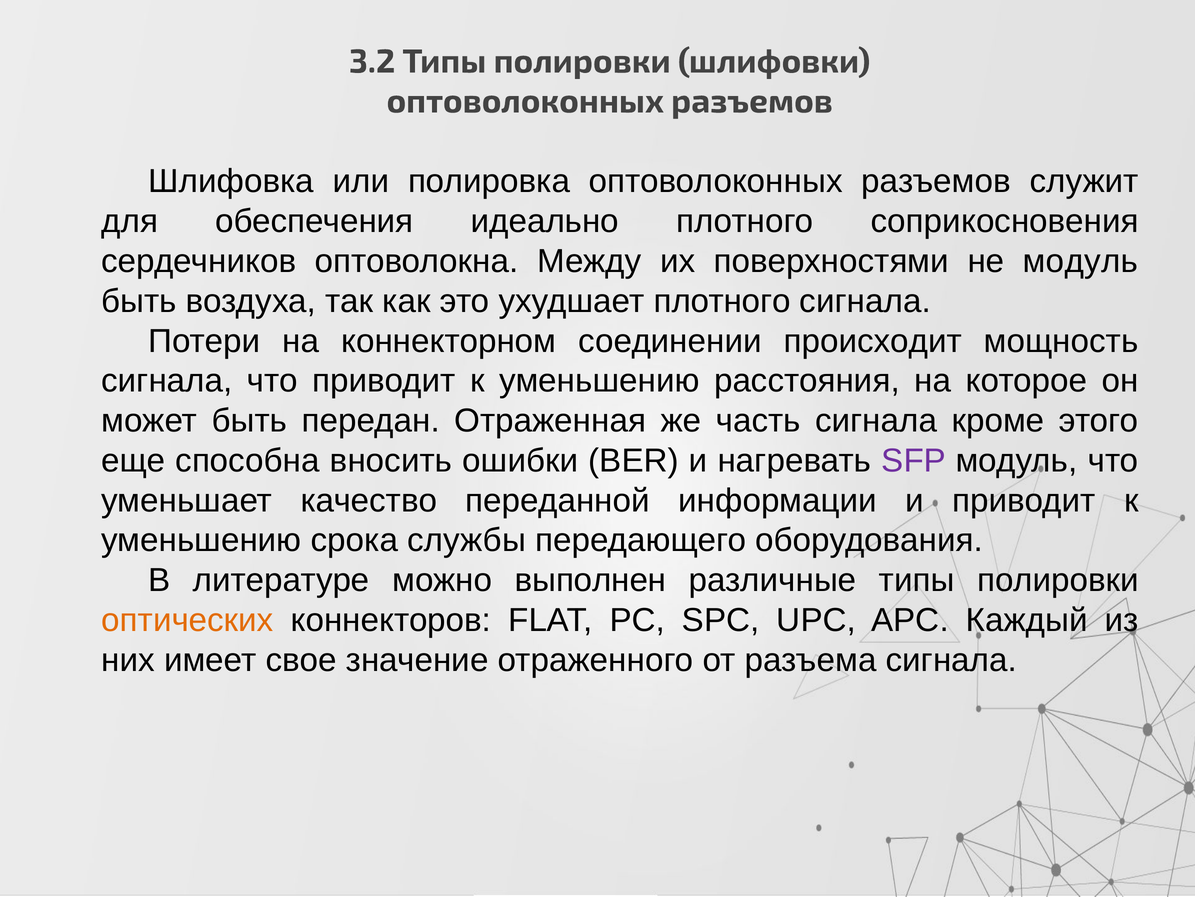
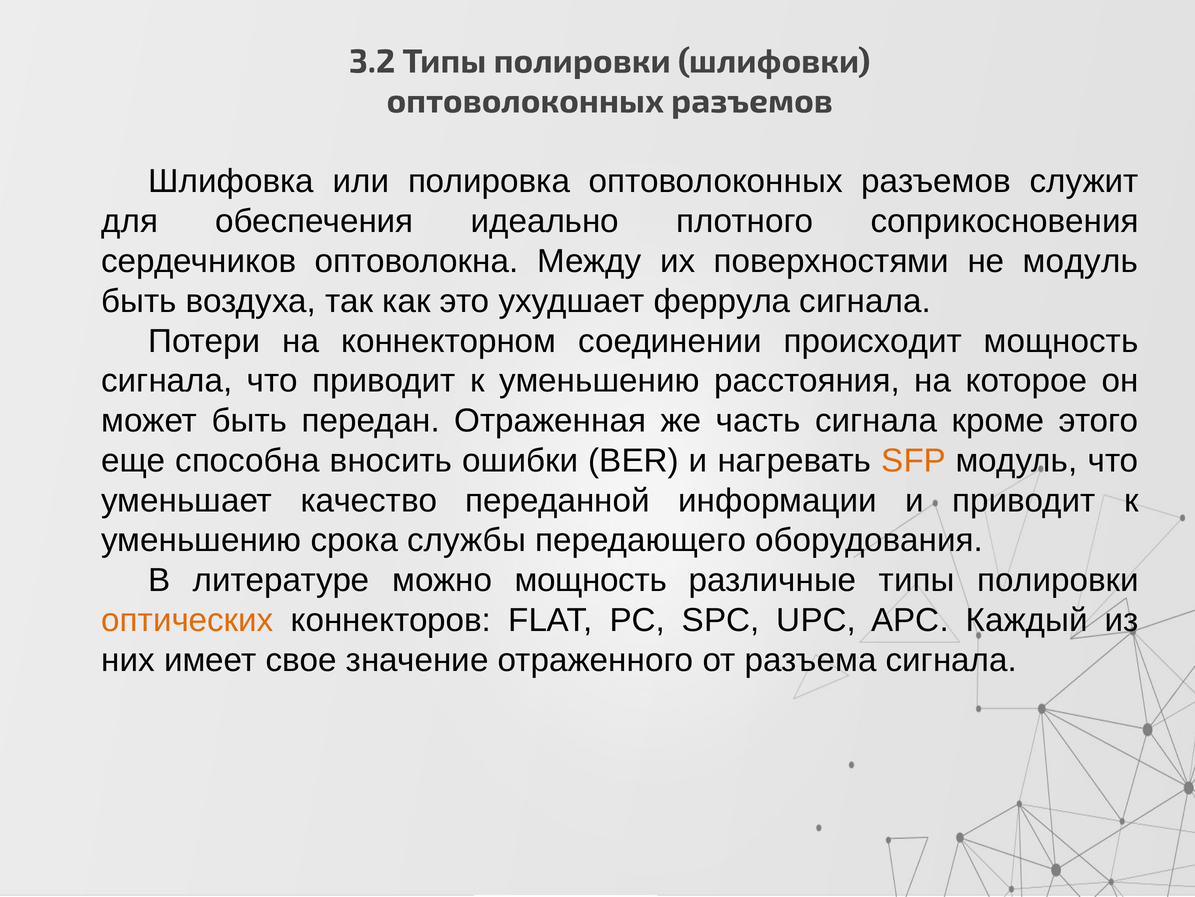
ухудшает плотного: плотного -> феррула
SFP colour: purple -> orange
можно выполнен: выполнен -> мощность
